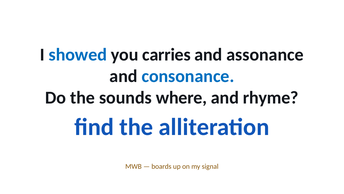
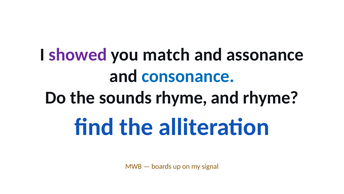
showed colour: blue -> purple
carries: carries -> match
sounds where: where -> rhyme
